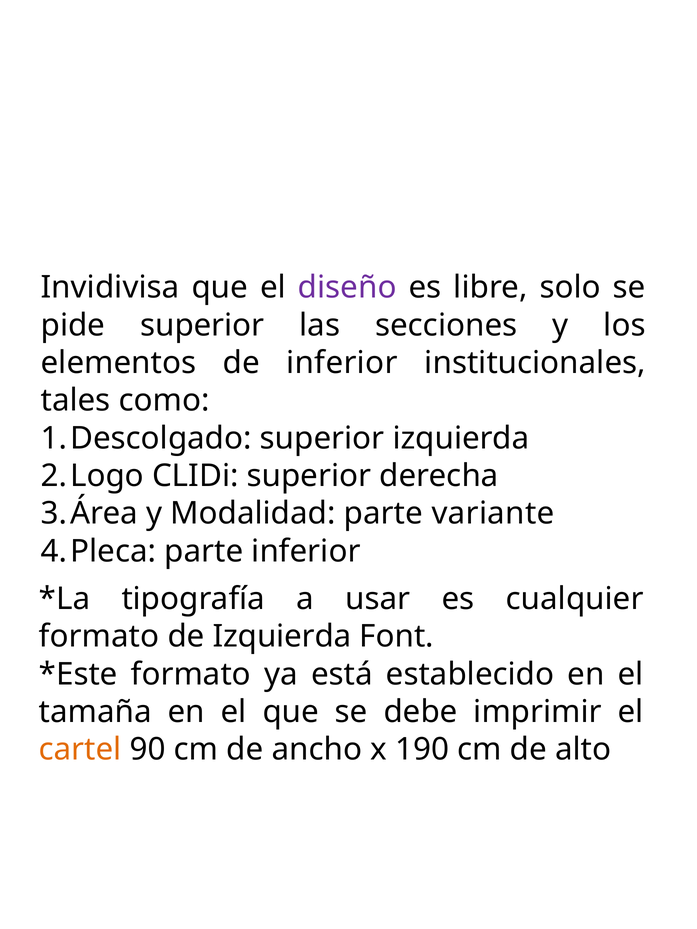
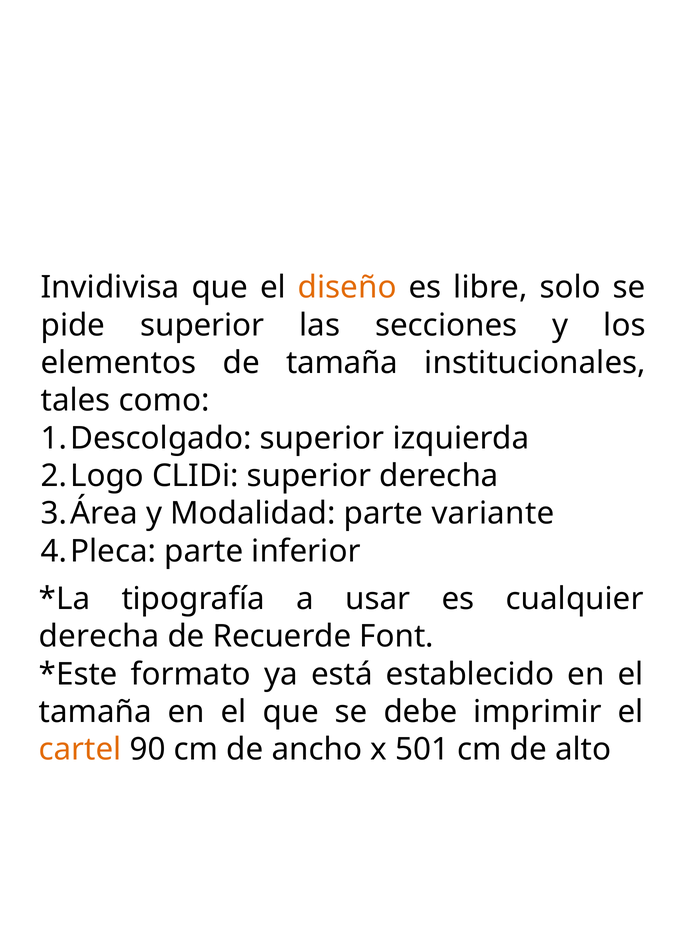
diseño colour: purple -> orange
de inferior: inferior -> tamaña
formato at (99, 637): formato -> derecha
de Izquierda: Izquierda -> Recuerde
190: 190 -> 501
